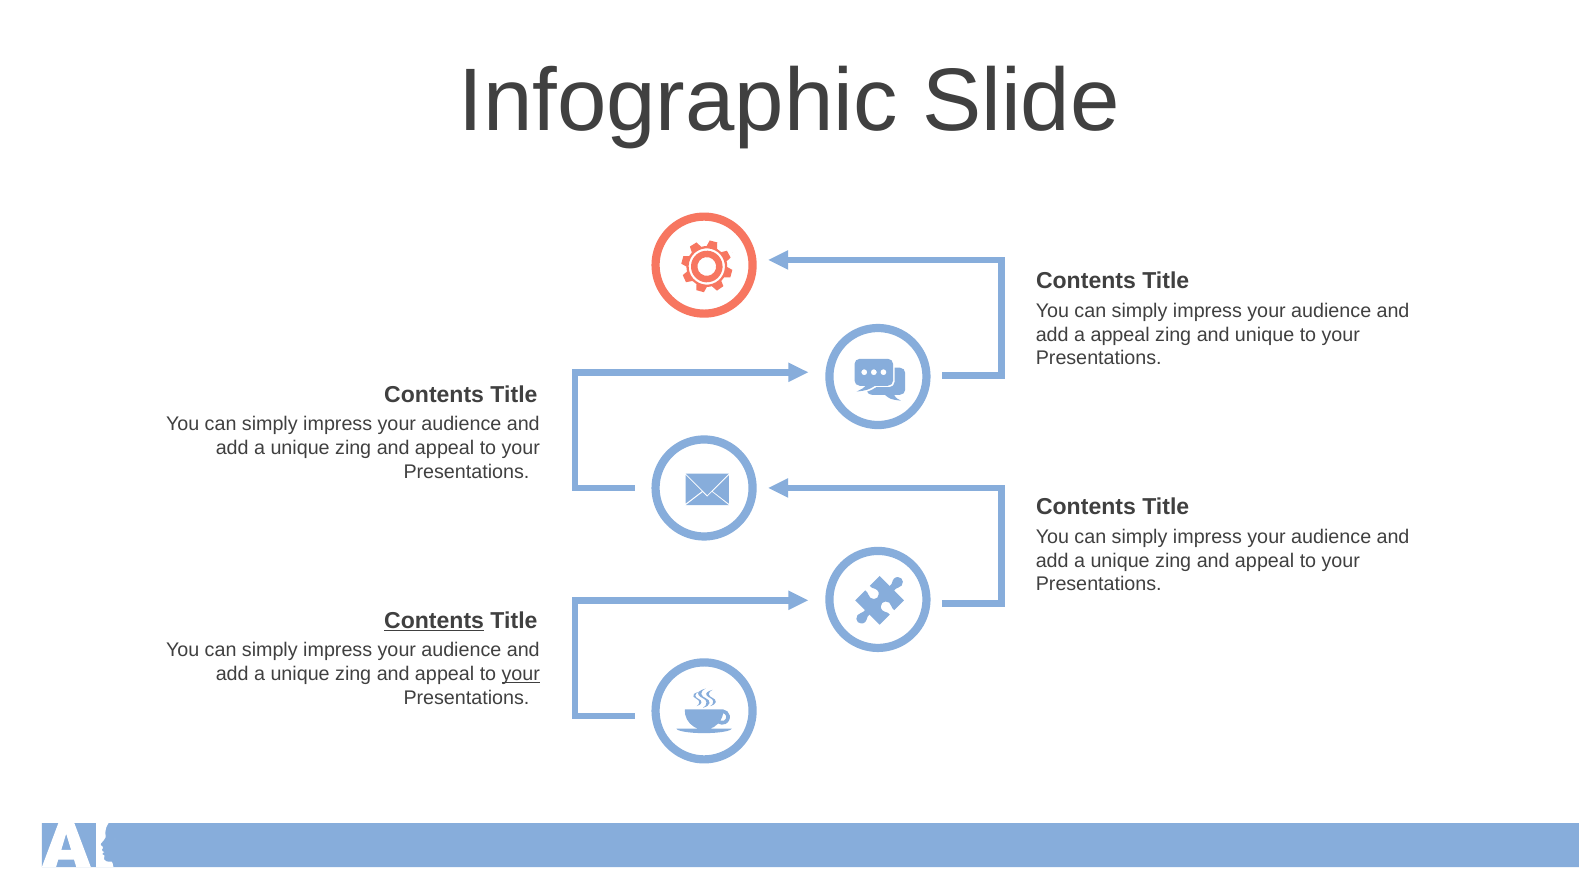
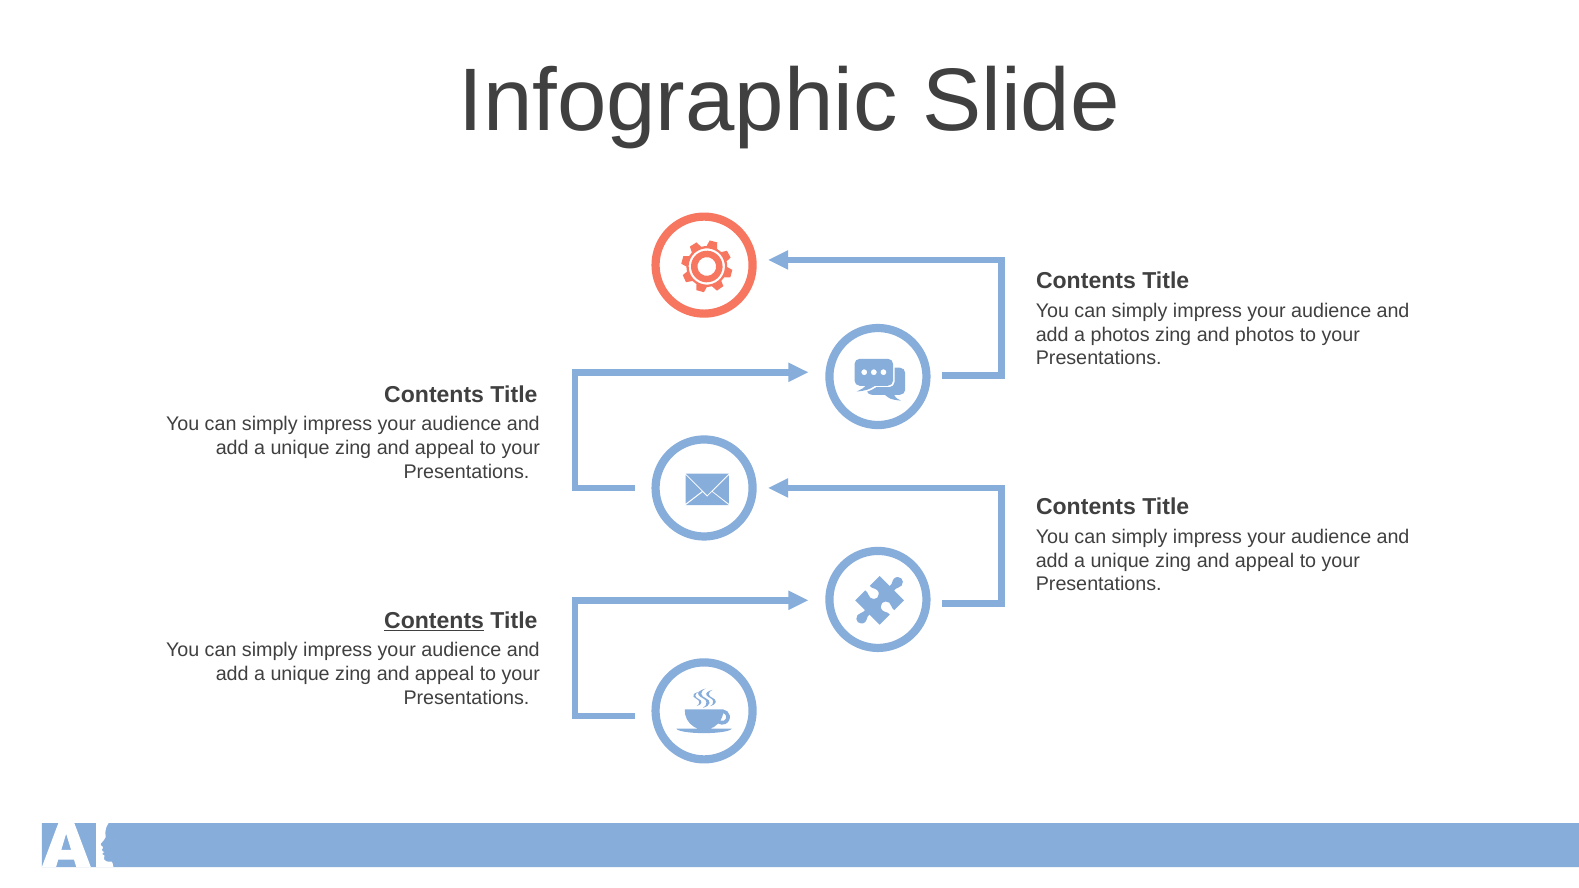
a appeal: appeal -> photos
and unique: unique -> photos
your at (521, 674) underline: present -> none
